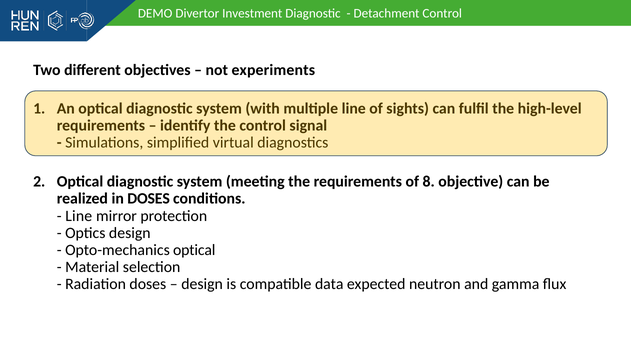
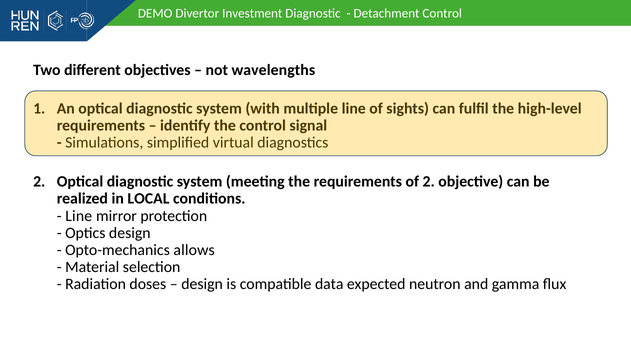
experiments: experiments -> wavelengths
of 8: 8 -> 2
in DOSES: DOSES -> LOCAL
Opto-mechanics optical: optical -> allows
